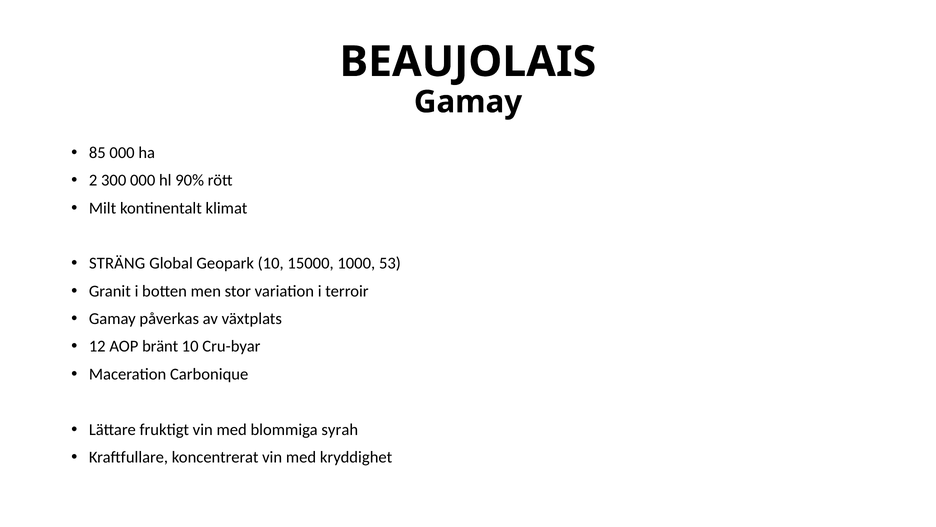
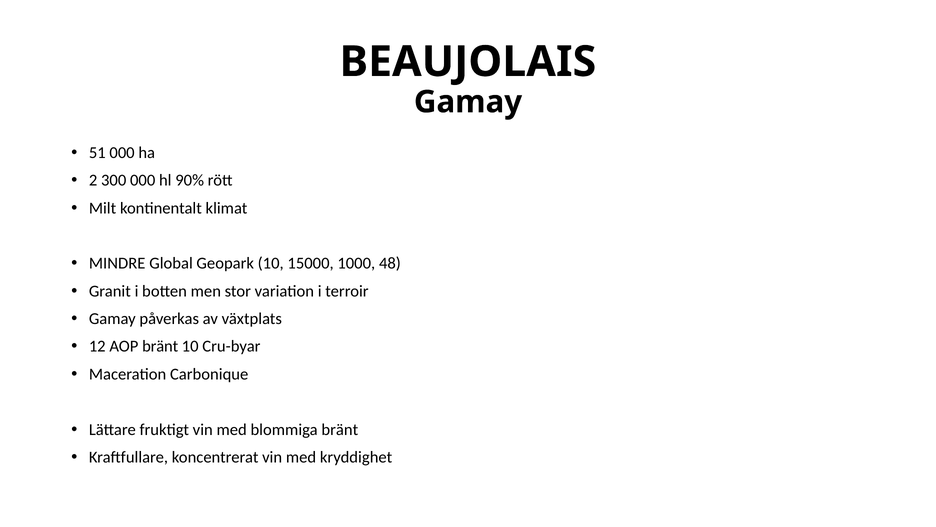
85: 85 -> 51
STRÄNG: STRÄNG -> MINDRE
53: 53 -> 48
blommiga syrah: syrah -> bränt
